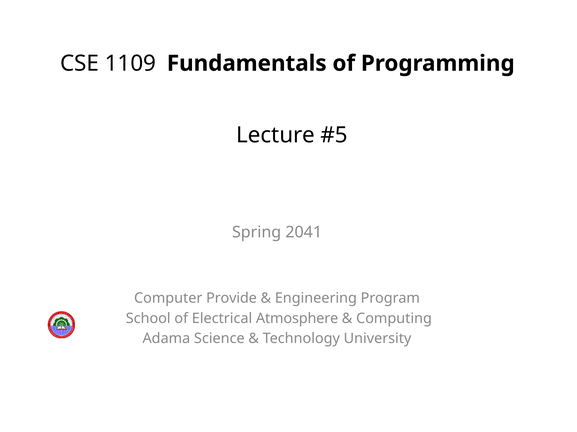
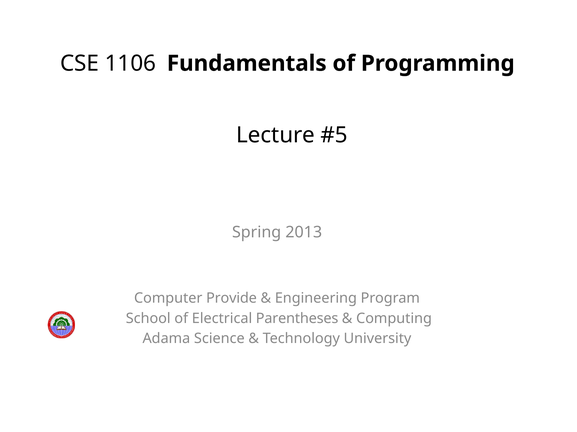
1109: 1109 -> 1106
2041: 2041 -> 2013
Atmosphere: Atmosphere -> Parentheses
